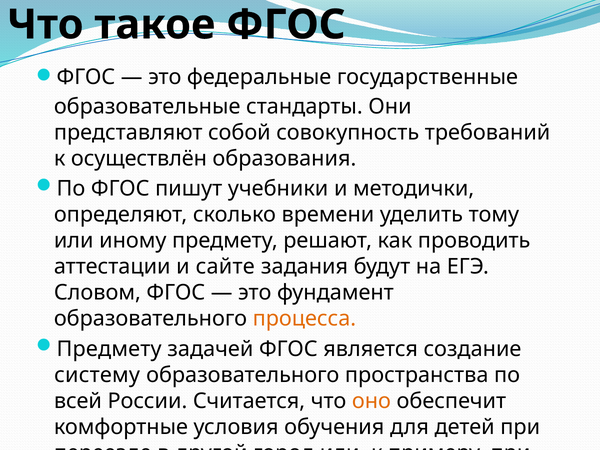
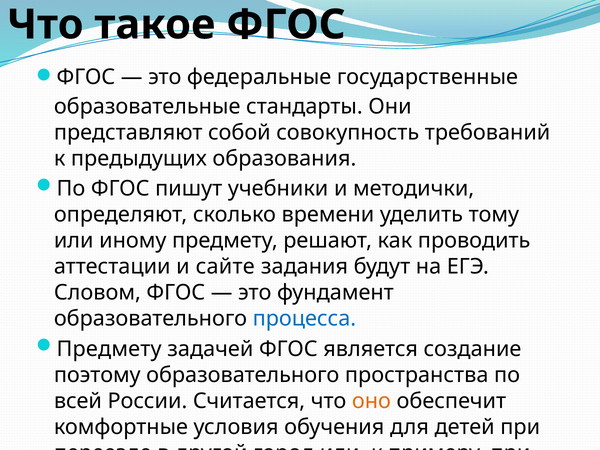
осуществлён: осуществлён -> предыдущих
процесса colour: orange -> blue
систему: систему -> поэтому
